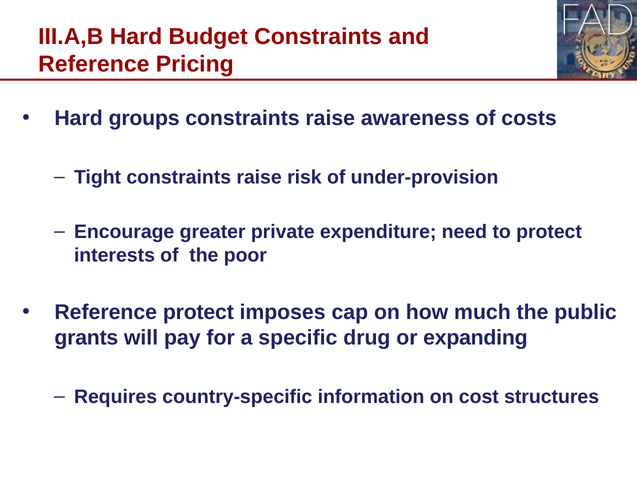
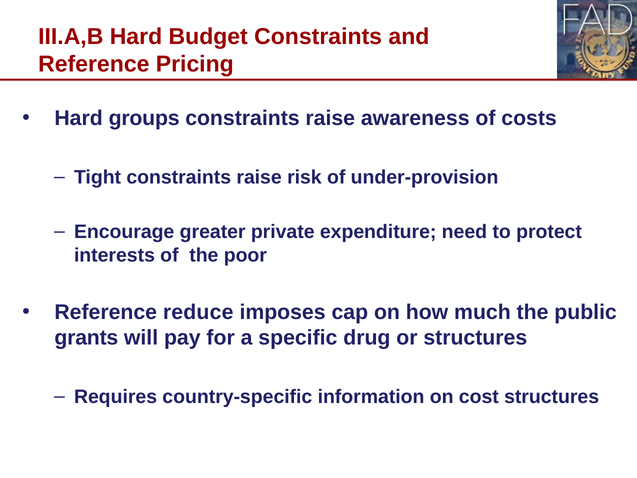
Reference protect: protect -> reduce
or expanding: expanding -> structures
